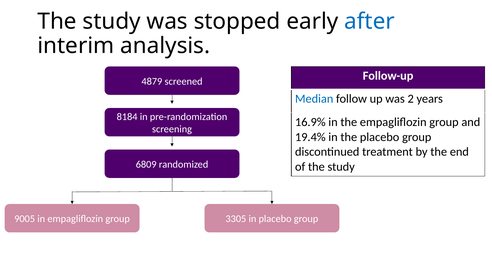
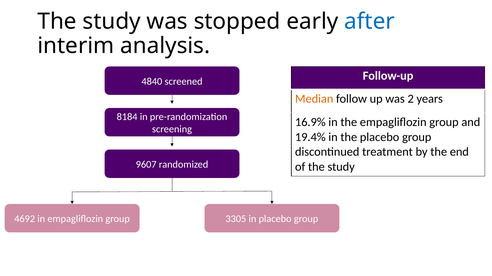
4879: 4879 -> 4840
Median colour: blue -> orange
6809: 6809 -> 9607
9005: 9005 -> 4692
